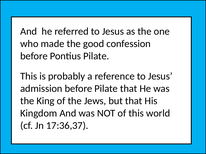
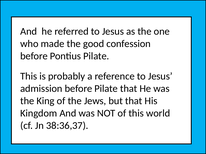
17:36,37: 17:36,37 -> 38:36,37
